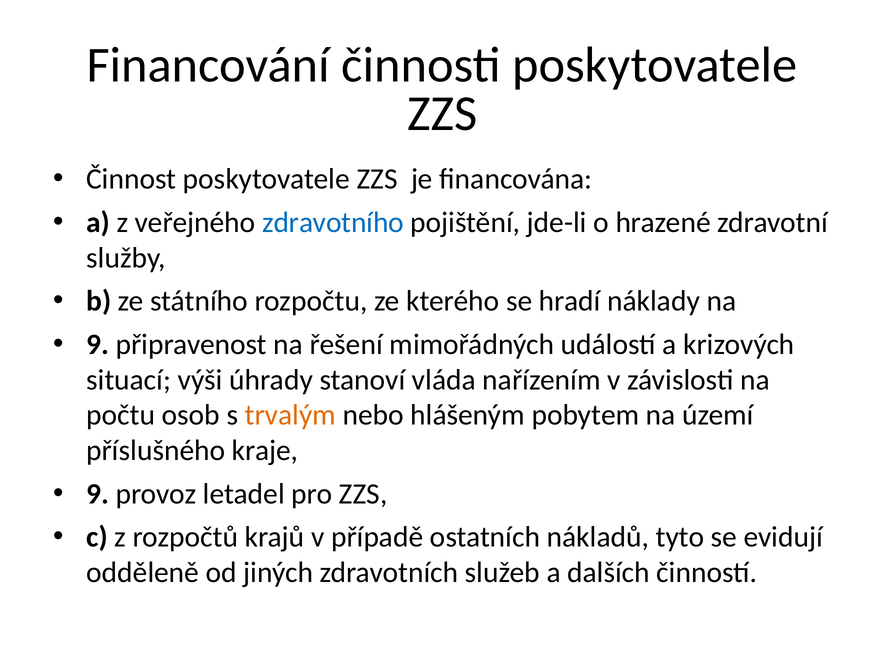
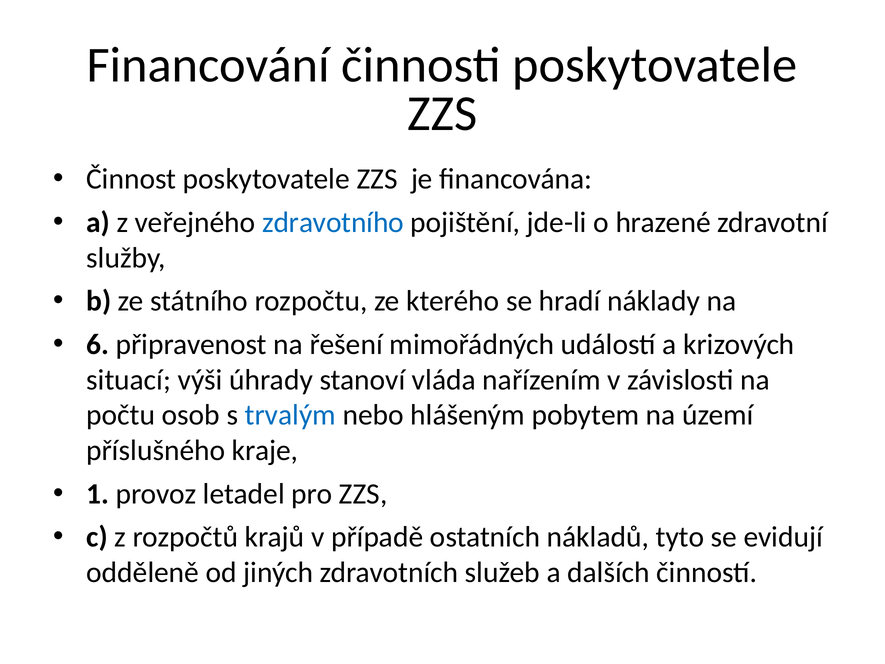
9 at (98, 344): 9 -> 6
trvalým colour: orange -> blue
9 at (98, 494): 9 -> 1
